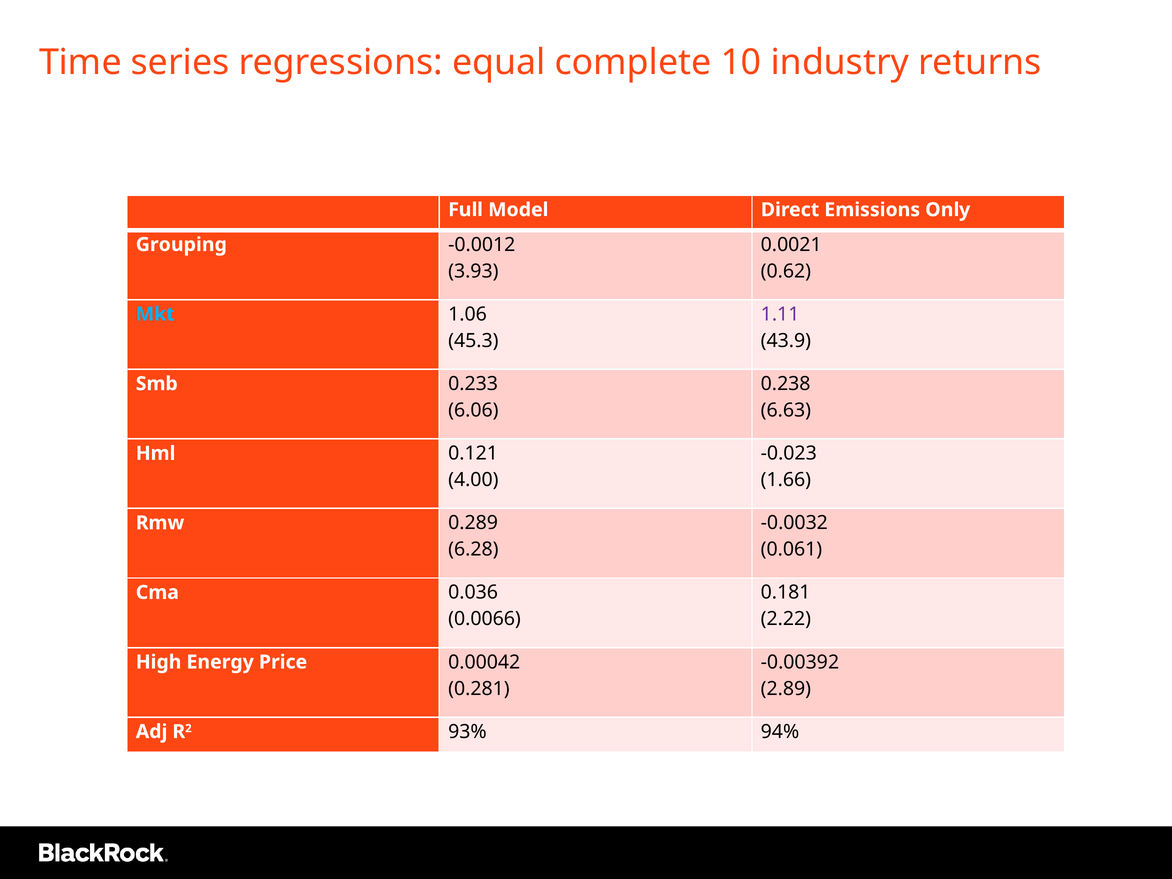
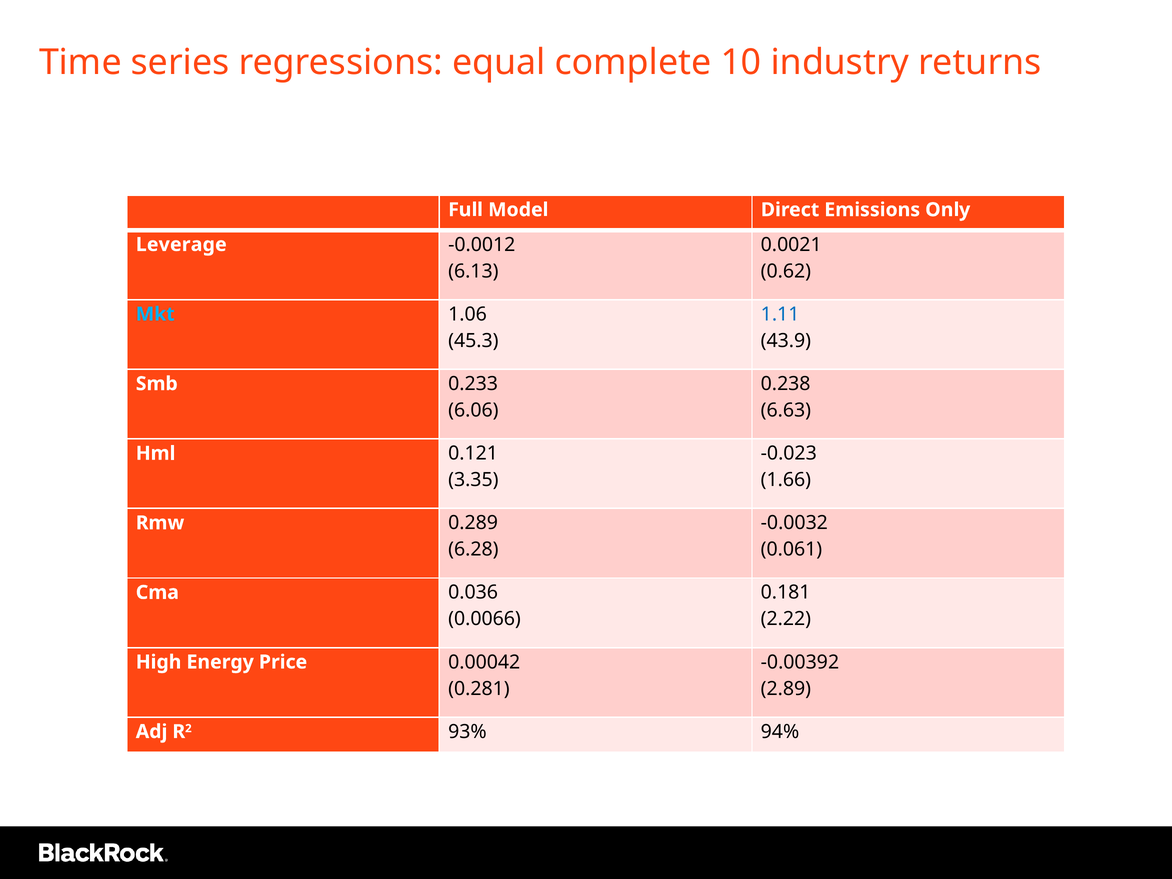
Grouping: Grouping -> Leverage
3.93: 3.93 -> 6.13
1.11 colour: purple -> blue
4.00: 4.00 -> 3.35
